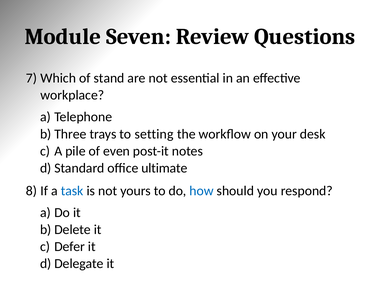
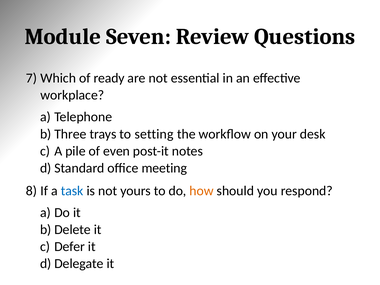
stand: stand -> ready
ultimate: ultimate -> meeting
how colour: blue -> orange
